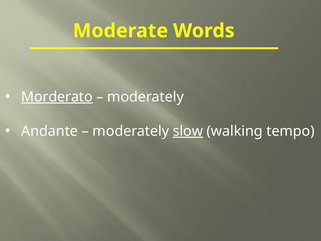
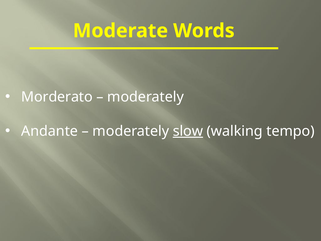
Morderato underline: present -> none
